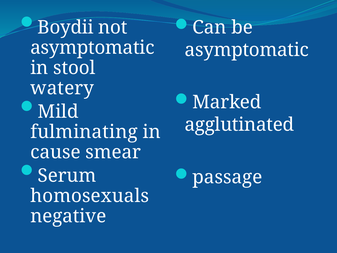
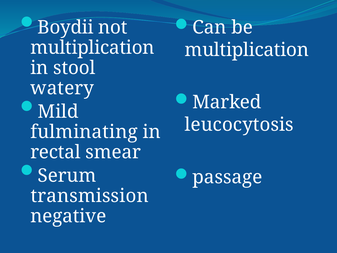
asymptomatic at (92, 48): asymptomatic -> multiplication
asymptomatic at (247, 50): asymptomatic -> multiplication
agglutinated: agglutinated -> leucocytosis
cause: cause -> rectal
homosexuals: homosexuals -> transmission
